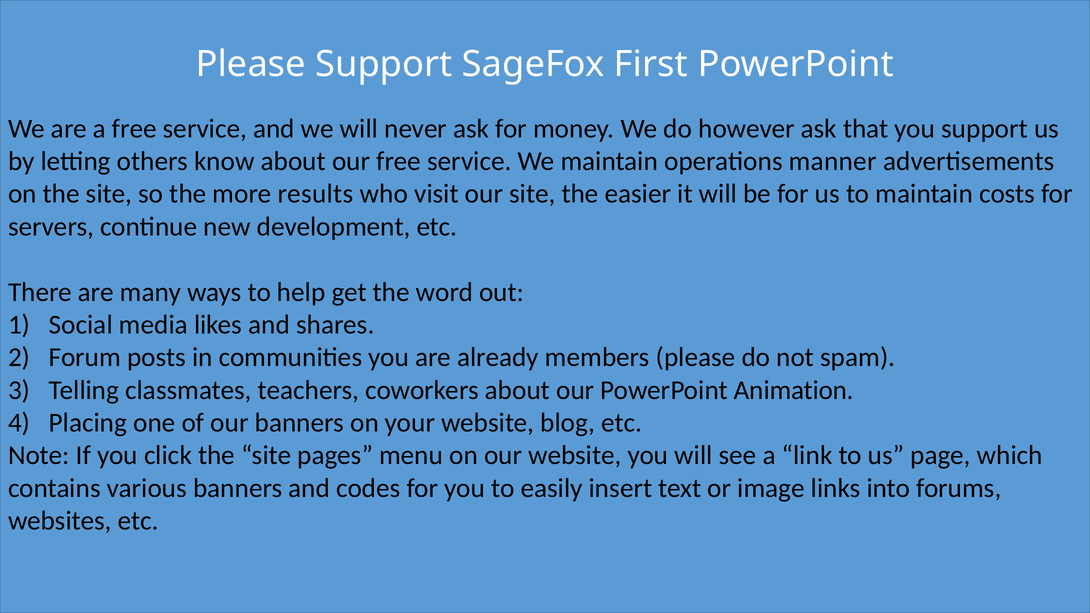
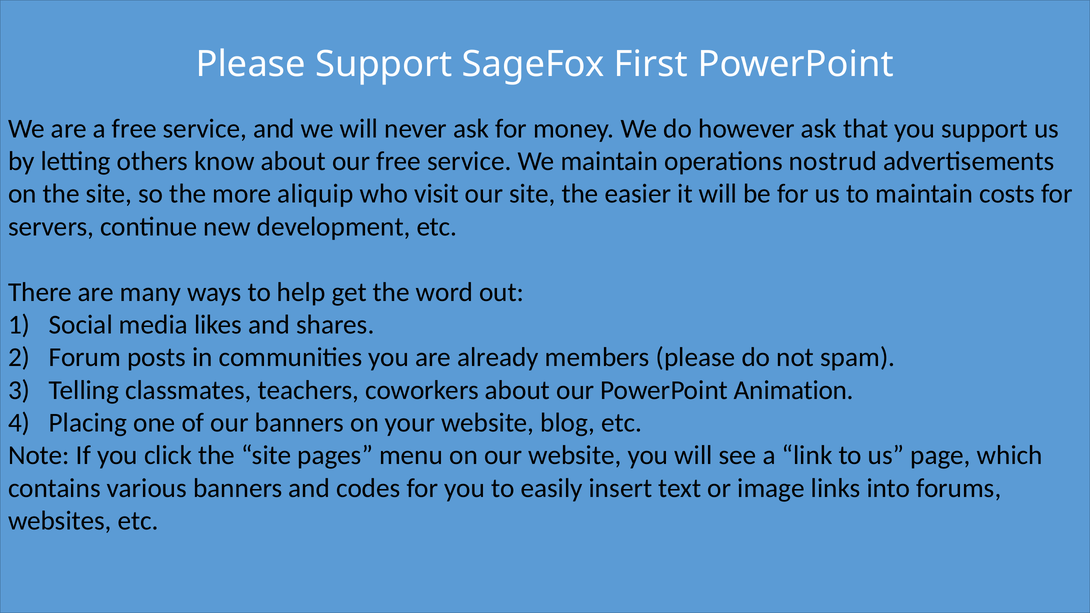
manner: manner -> nostrud
results: results -> aliquip
